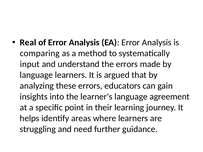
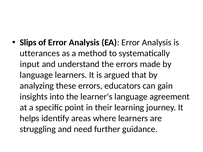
Real: Real -> Slips
comparing: comparing -> utterances
